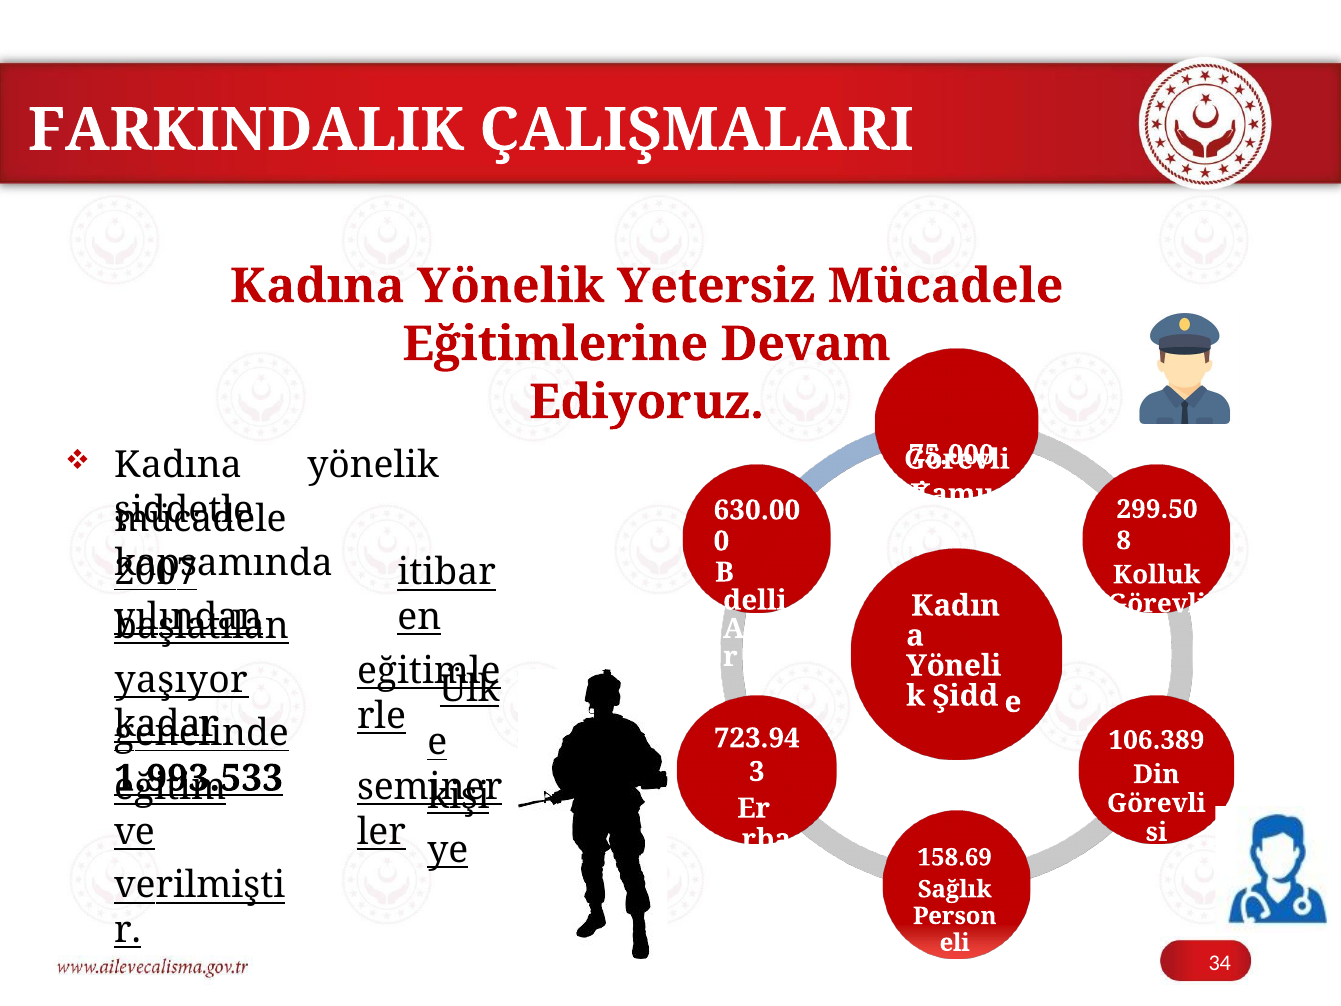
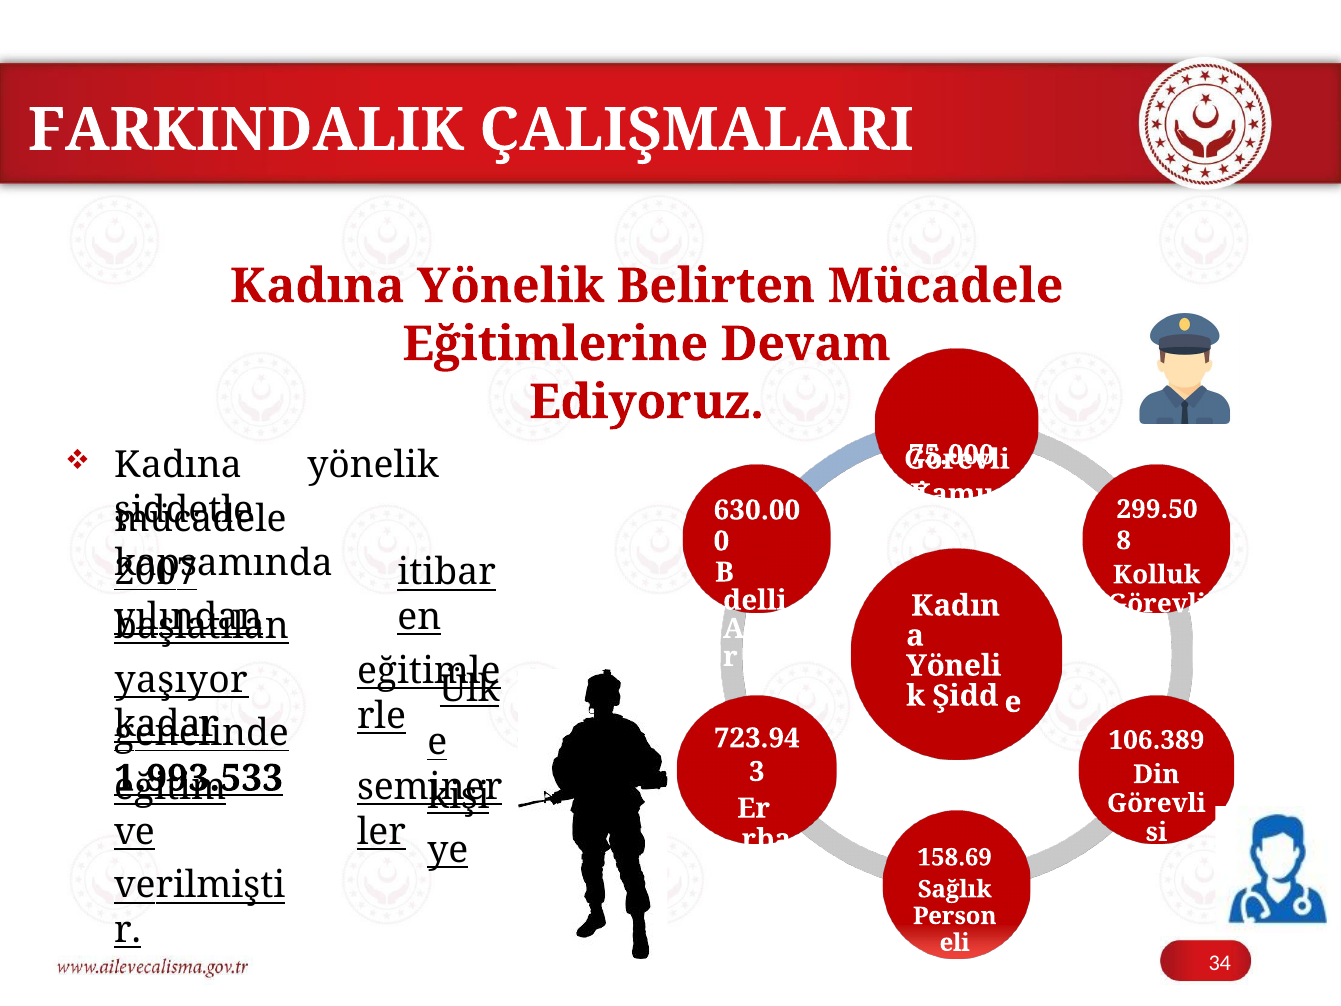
Yetersiz: Yetersiz -> Belirten
